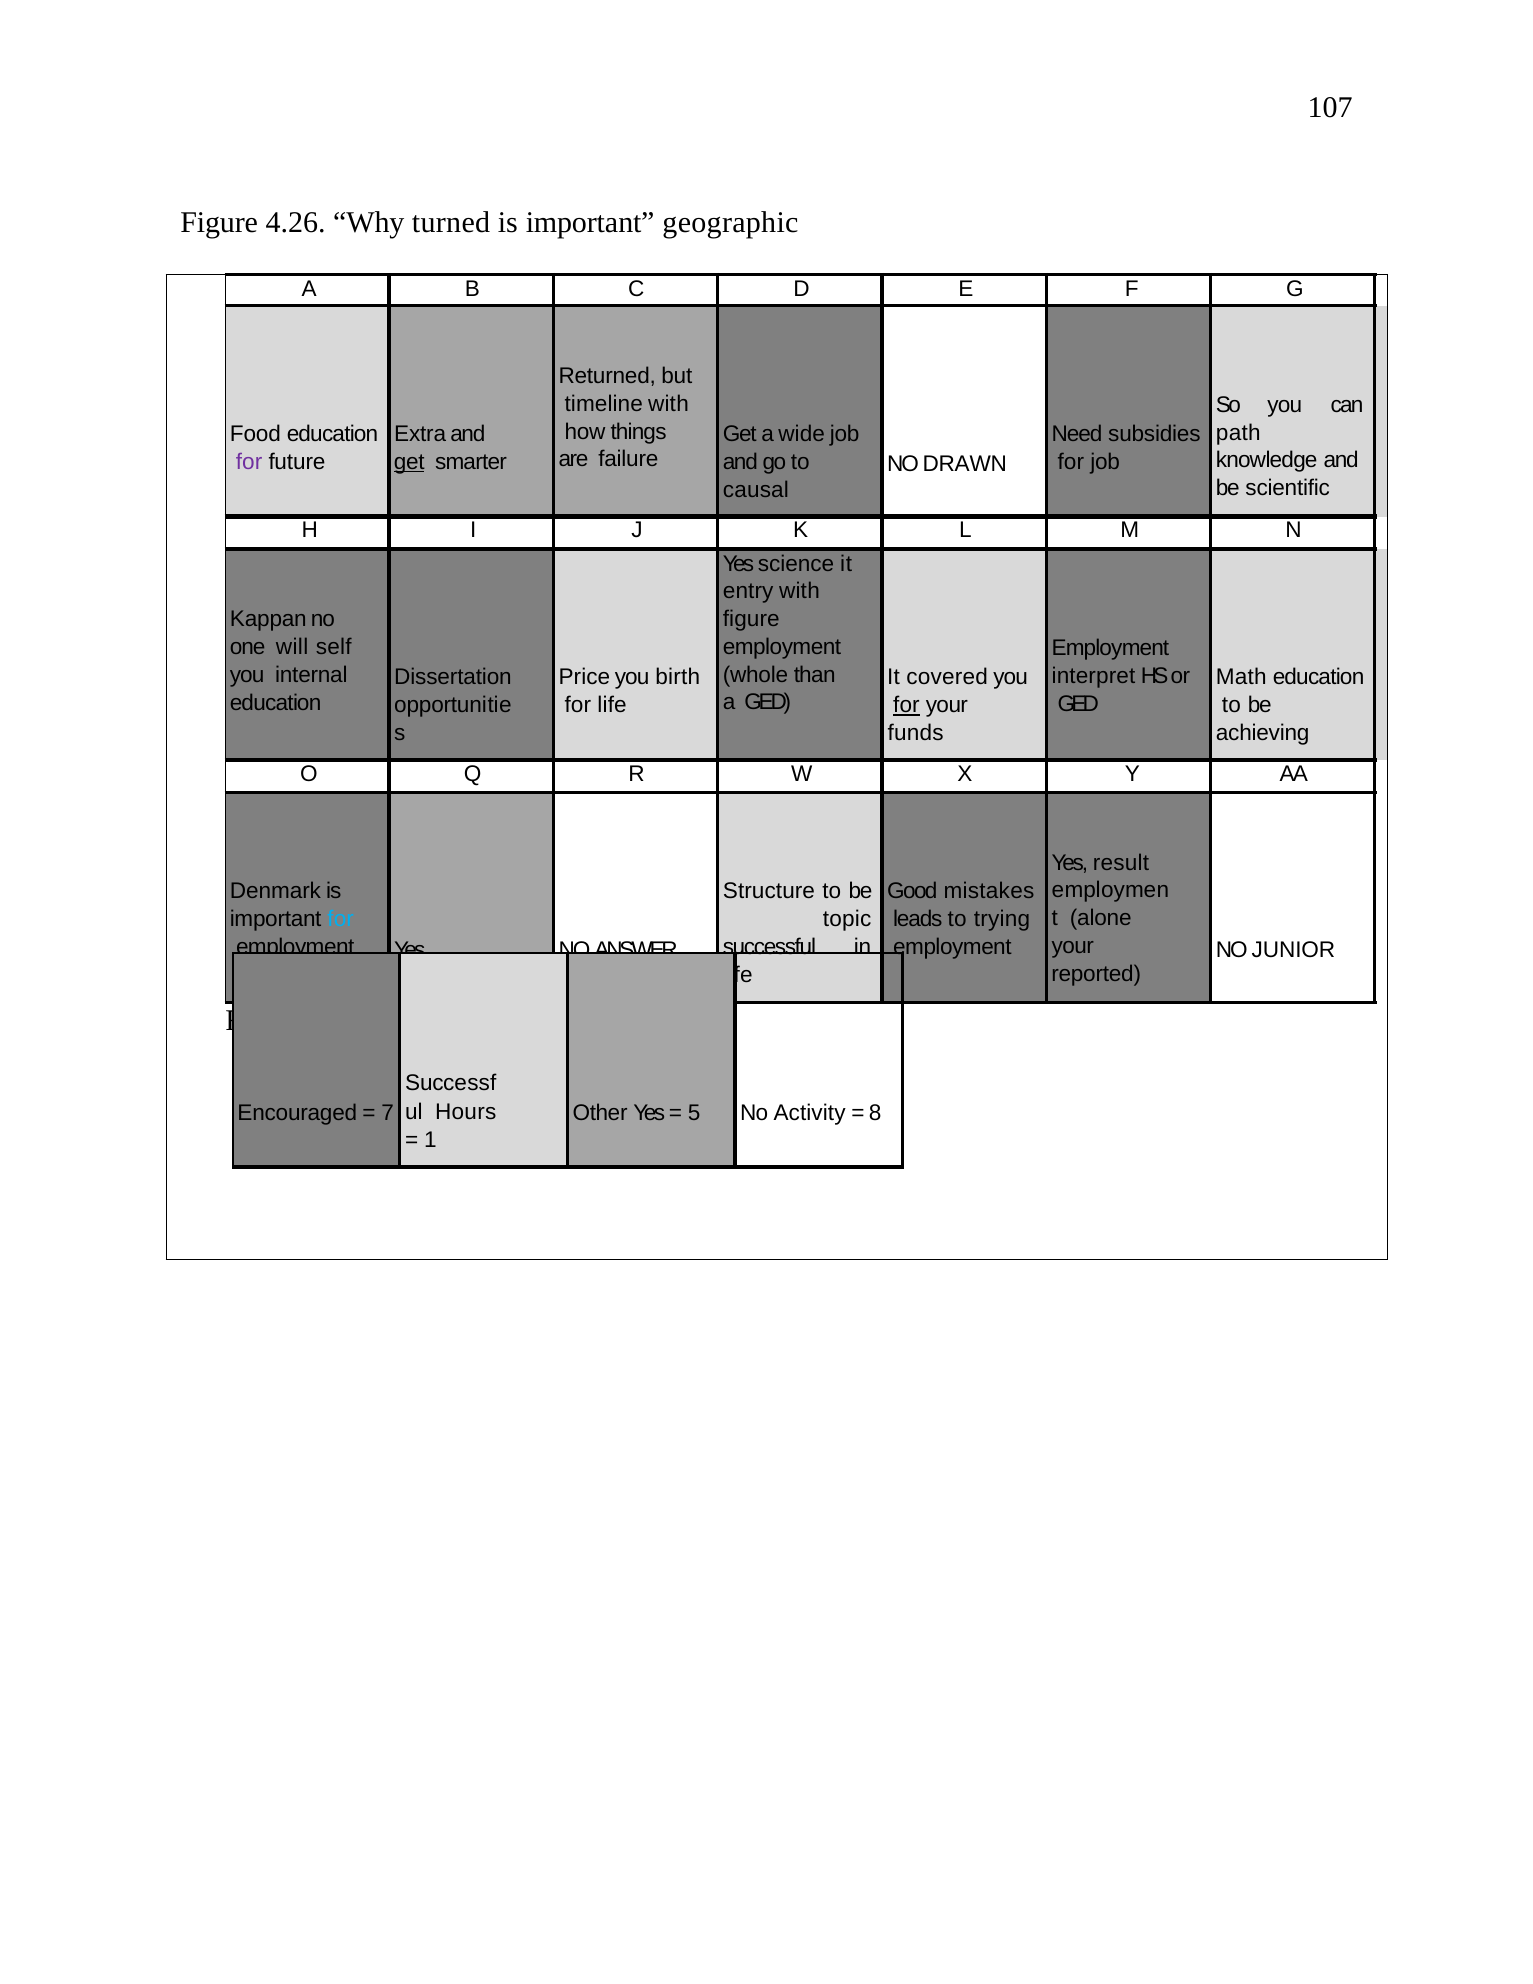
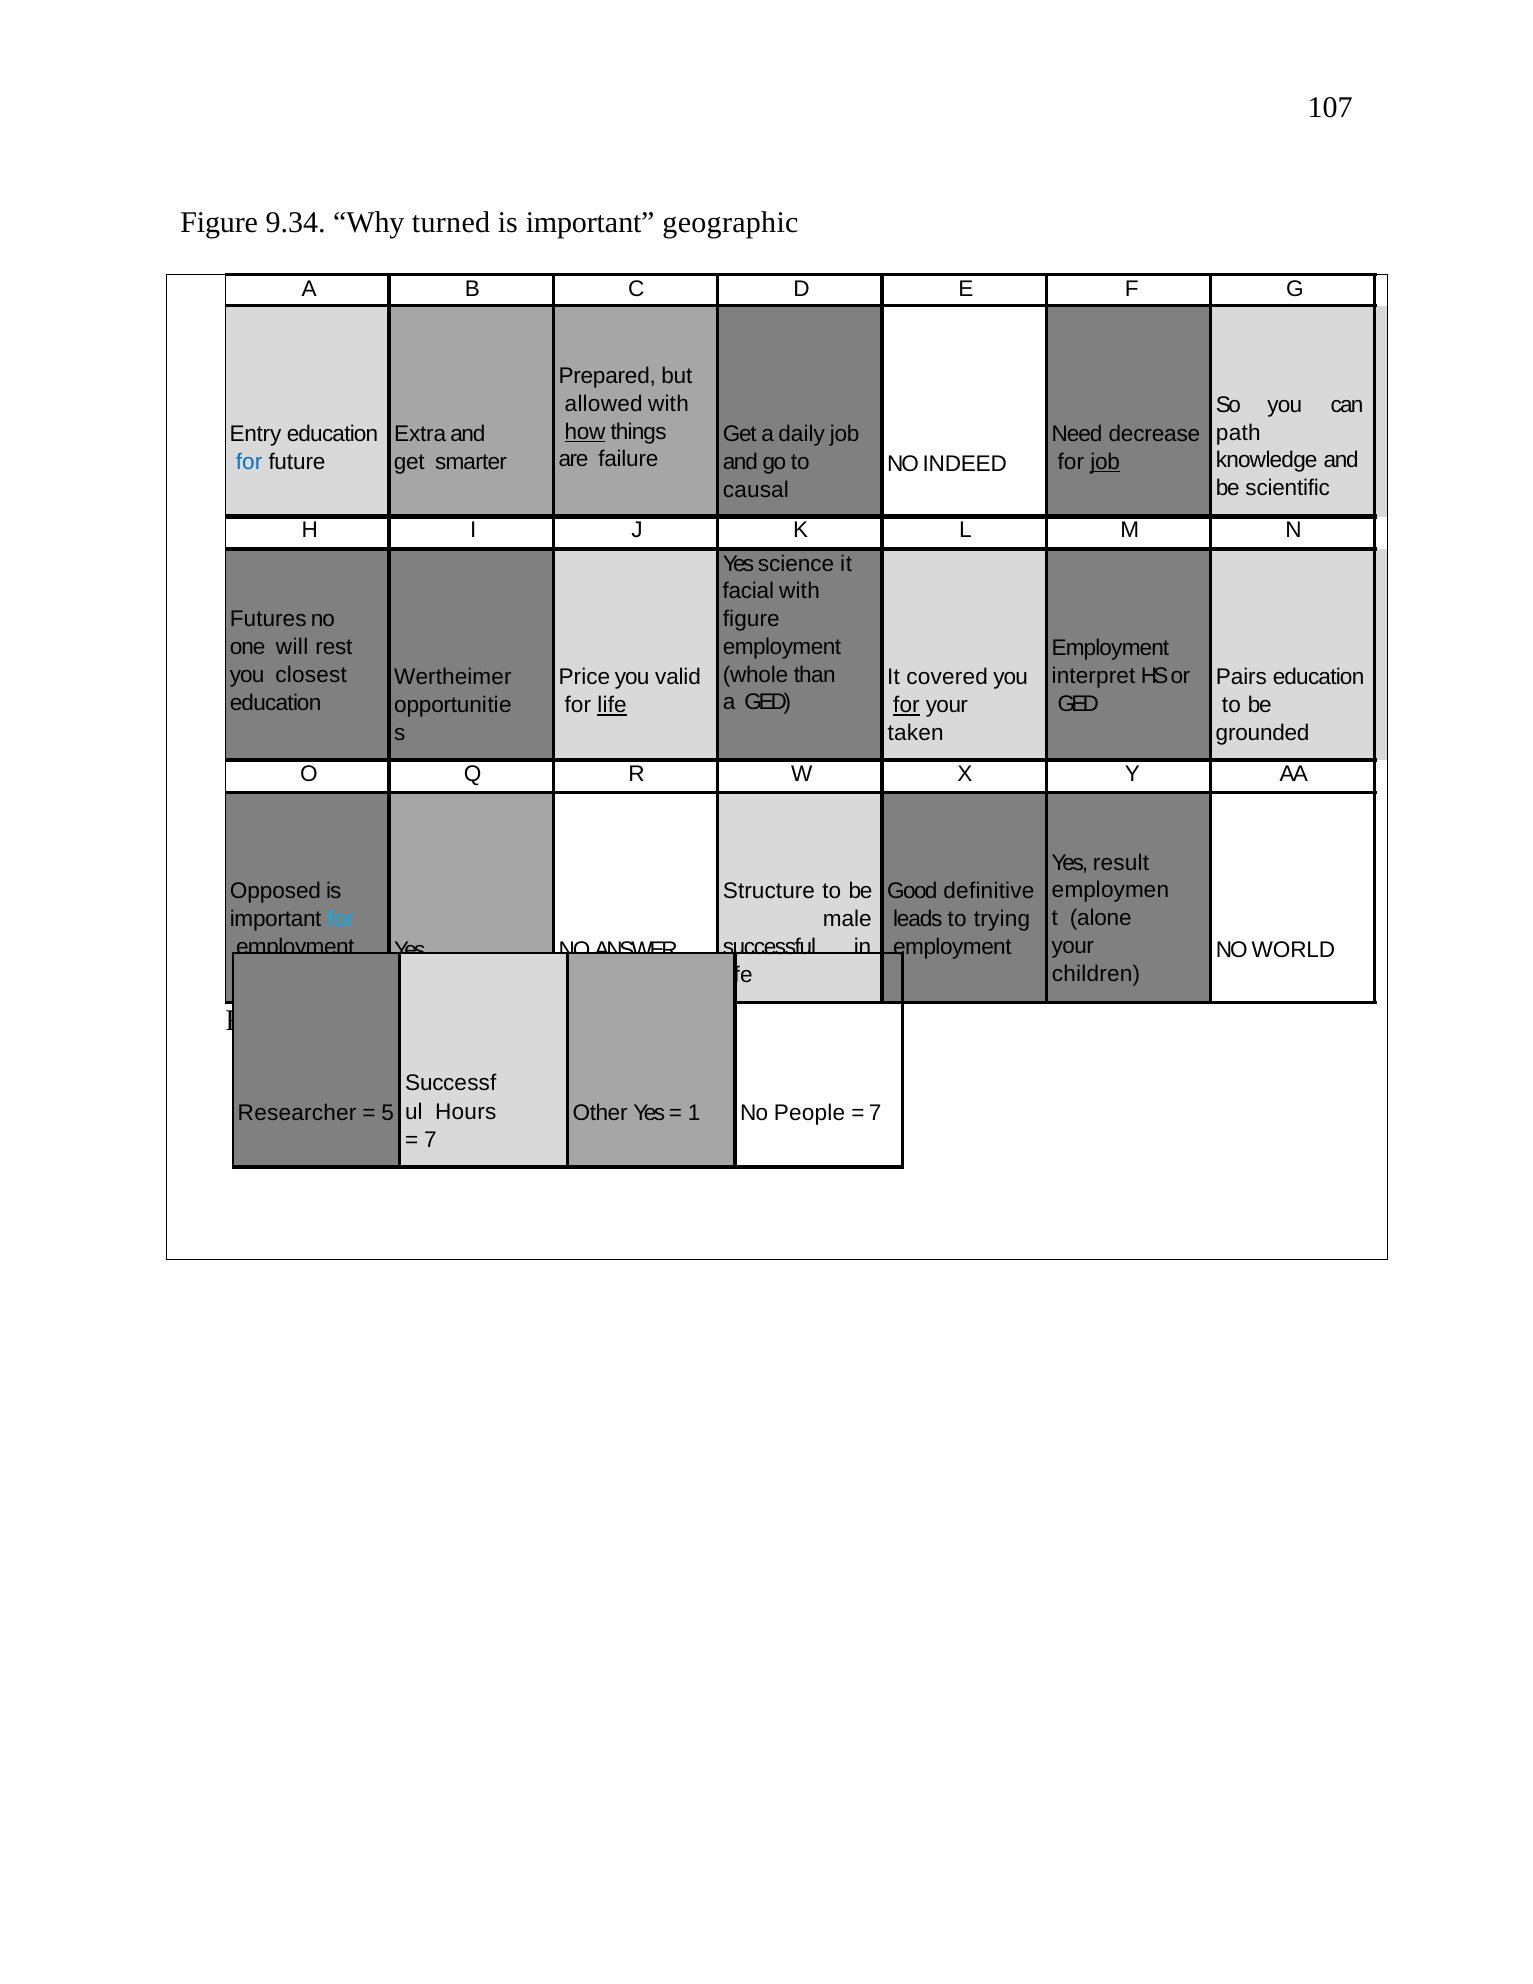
4.26: 4.26 -> 9.34
Returned: Returned -> Prepared
timeline: timeline -> allowed
how underline: none -> present
Food: Food -> Entry
wide: wide -> daily
subsidies: subsidies -> decrease
for at (249, 462) colour: purple -> blue
get at (409, 462) underline: present -> none
job at (1105, 462) underline: none -> present
DRAWN: DRAWN -> INDEED
entry: entry -> facial
Kappan: Kappan -> Futures
self: self -> rest
internal: internal -> closest
Dissertation: Dissertation -> Wertheimer
birth: birth -> valid
Math: Math -> Pairs
life at (612, 705) underline: none -> present
funds: funds -> taken
achieving: achieving -> grounded
Denmark: Denmark -> Opposed
mistakes: mistakes -> definitive
topic: topic -> male
JUNIOR: JUNIOR -> WORLD
reported: reported -> children
Encouraged: Encouraged -> Researcher
7: 7 -> 5
5: 5 -> 1
Activity: Activity -> People
8 at (875, 1113): 8 -> 7
1 at (430, 1140): 1 -> 7
